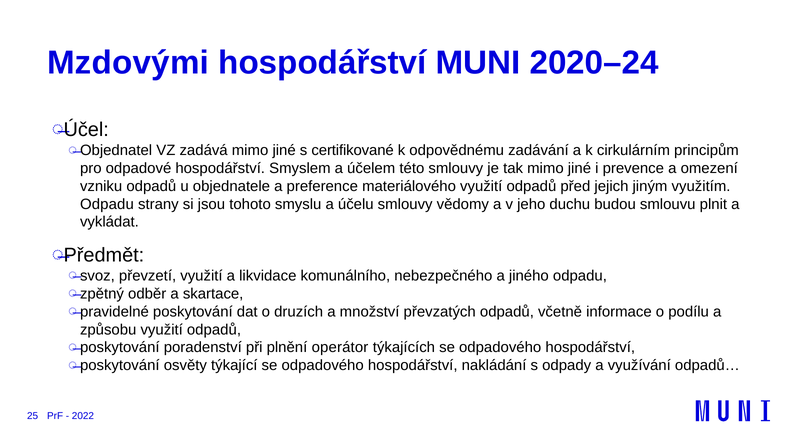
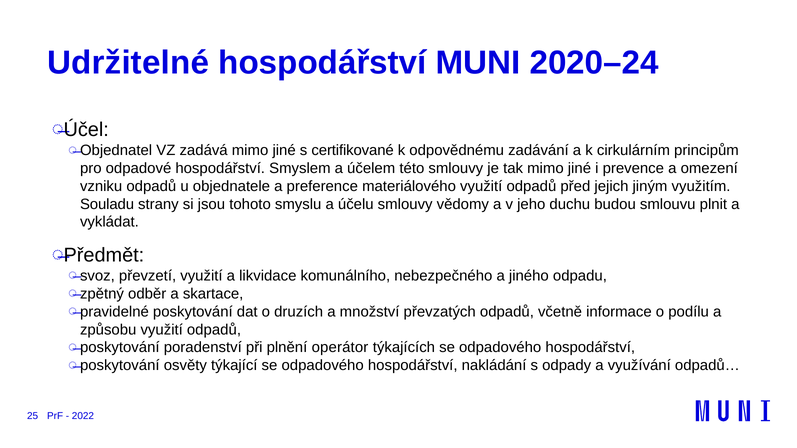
Mzdovými: Mzdovými -> Udržitelné
Odpadu at (107, 204): Odpadu -> Souladu
